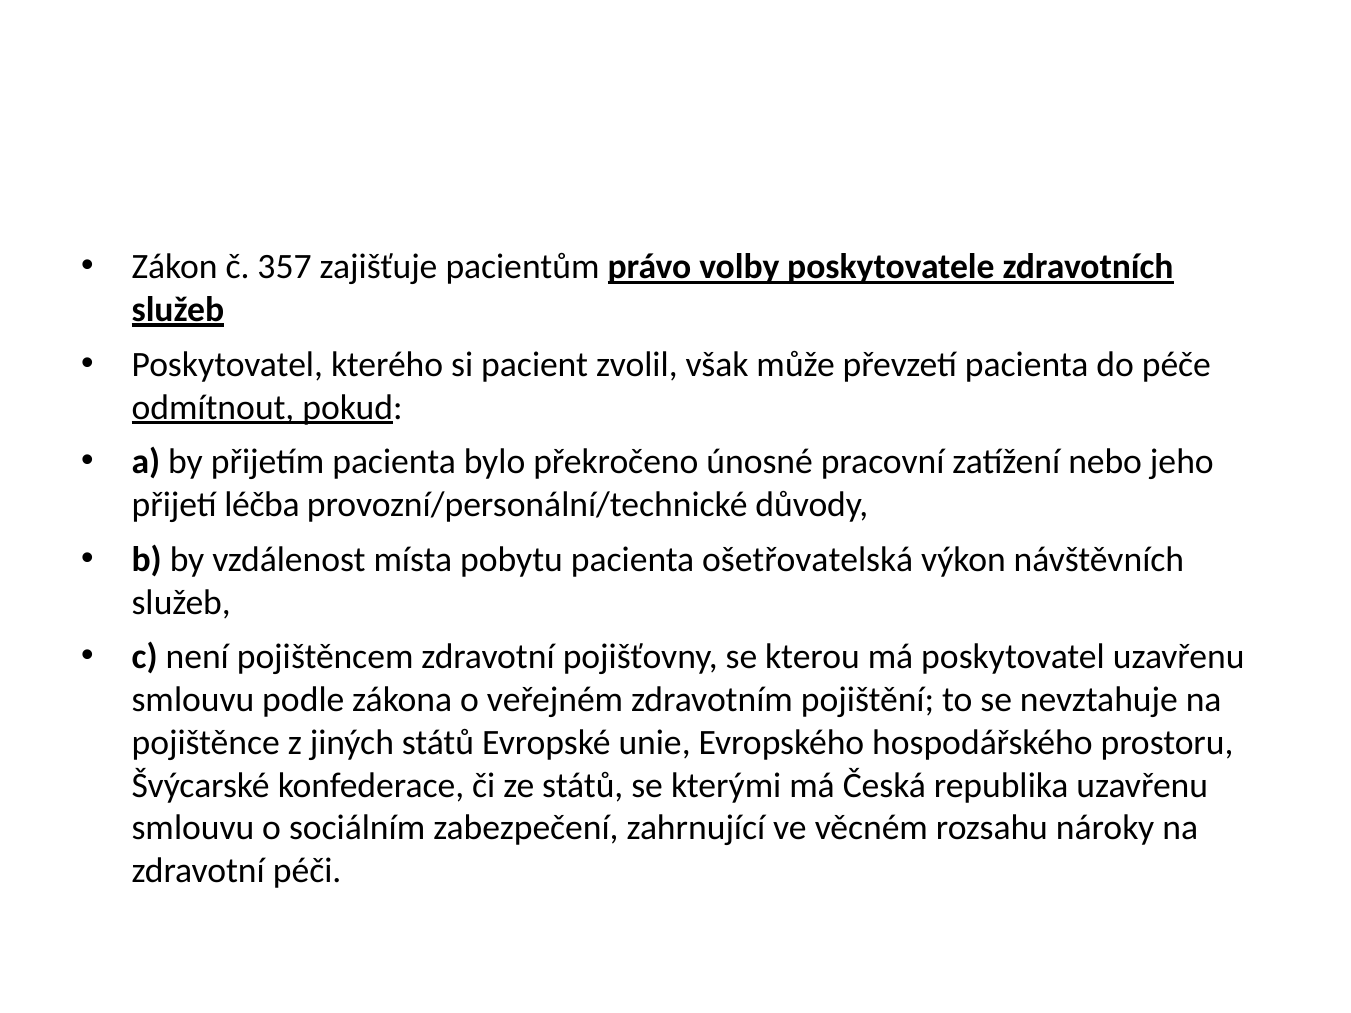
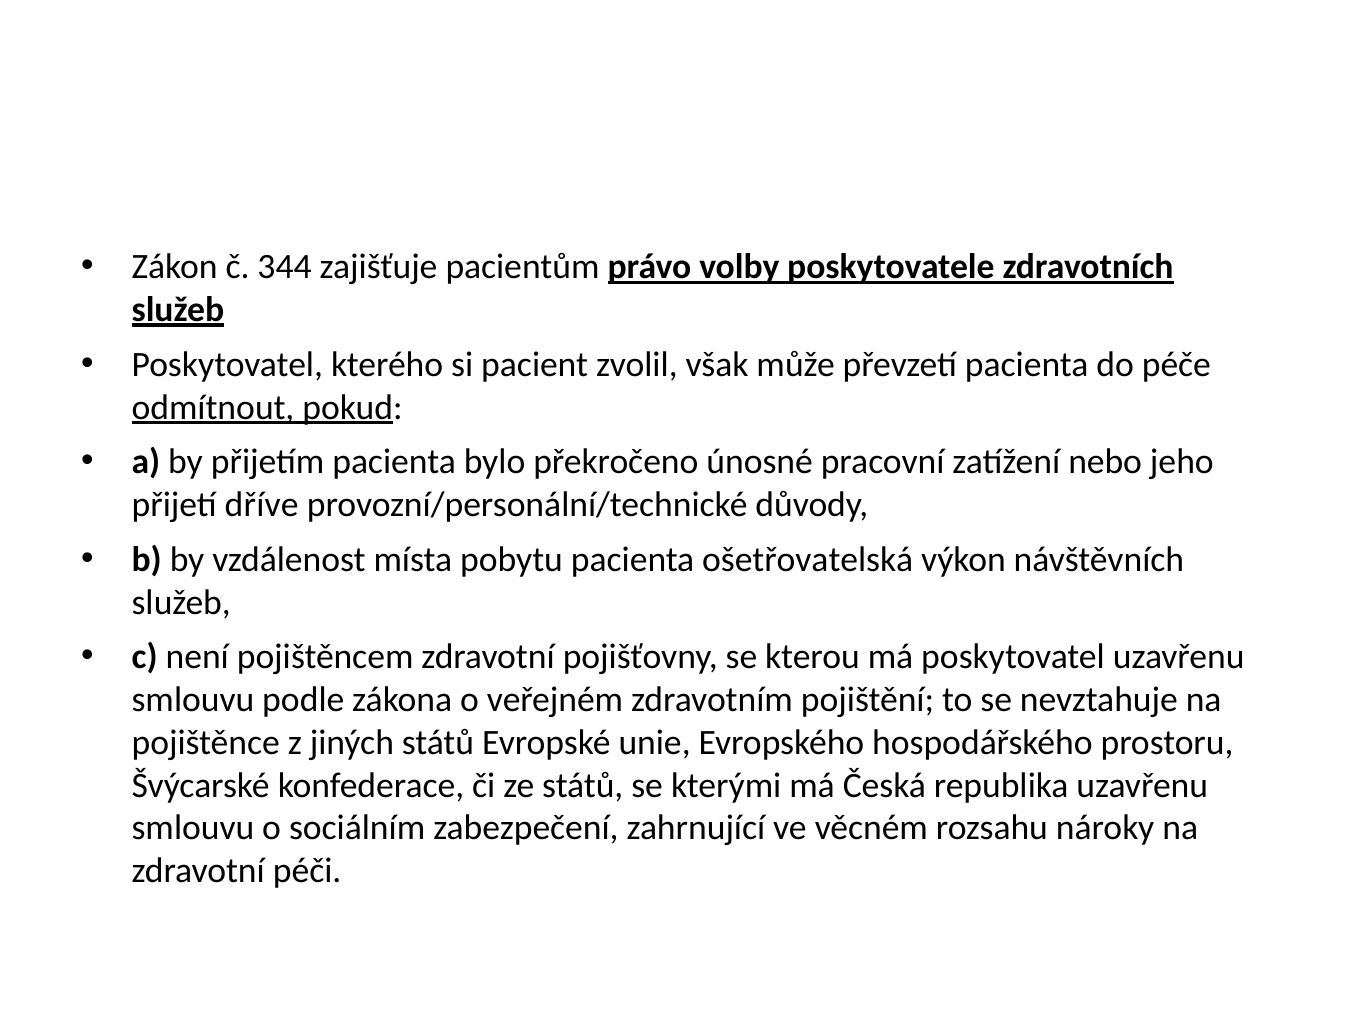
357: 357 -> 344
léčba: léčba -> dříve
